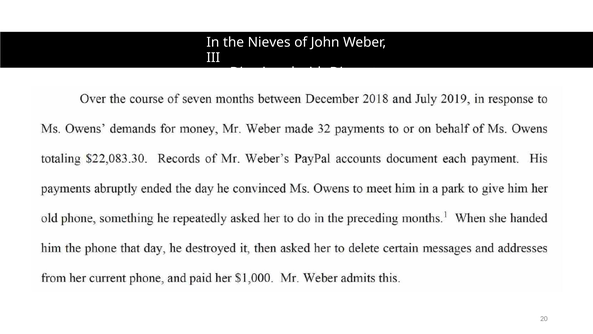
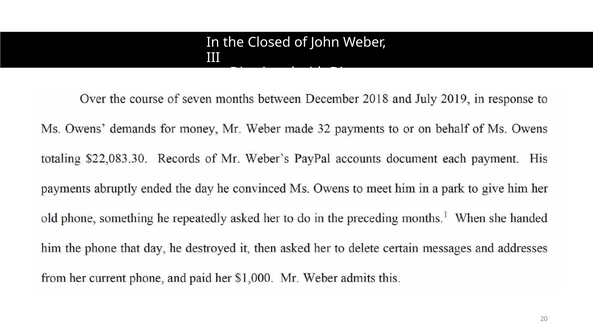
Nieves: Nieves -> Closed
